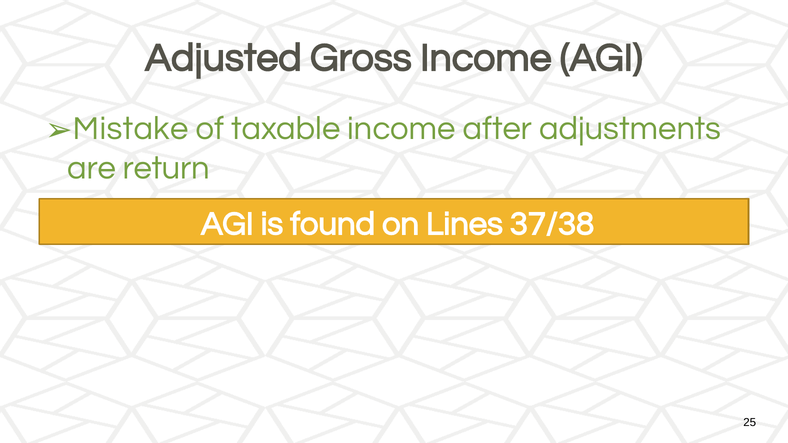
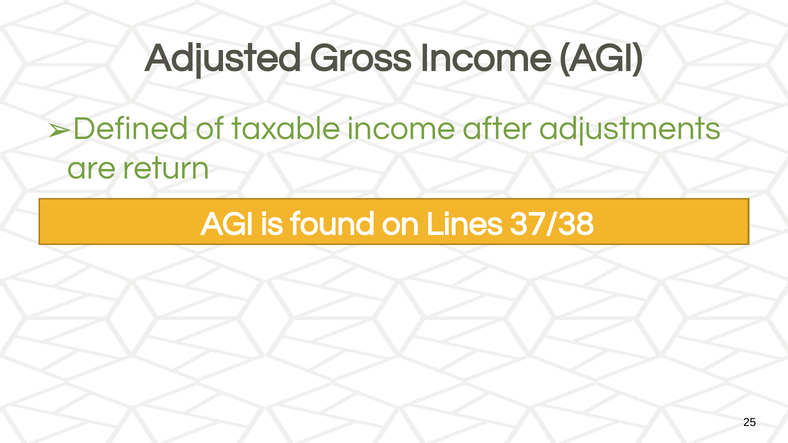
Mistake: Mistake -> Defined
